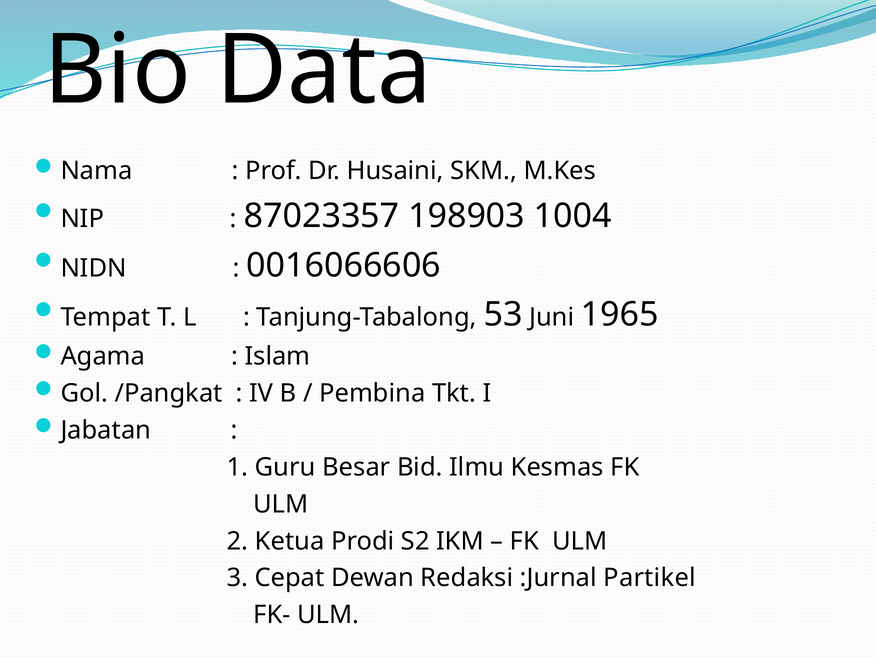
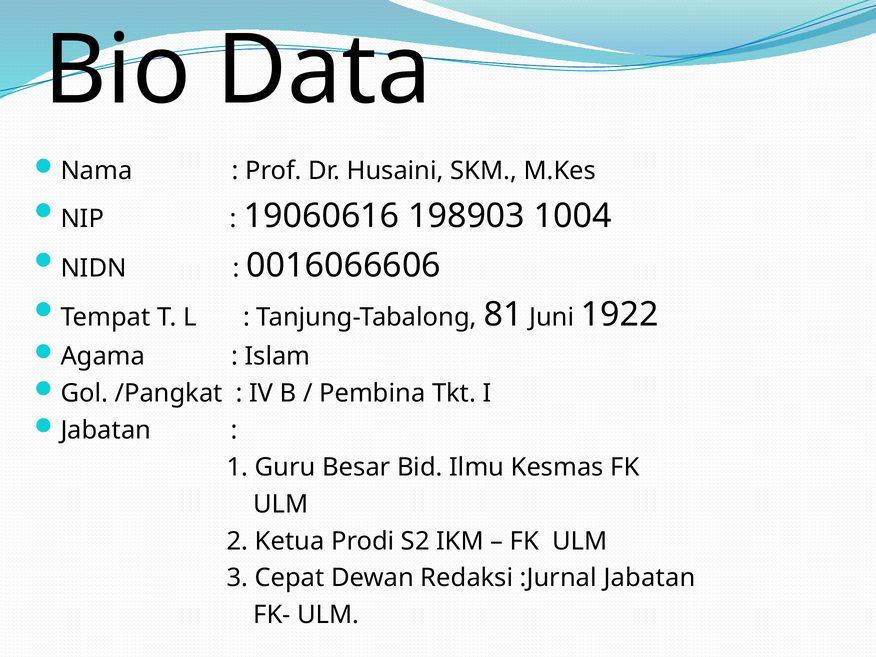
87023357: 87023357 -> 19060616
53: 53 -> 81
1965: 1965 -> 1922
:Jurnal Partikel: Partikel -> Jabatan
